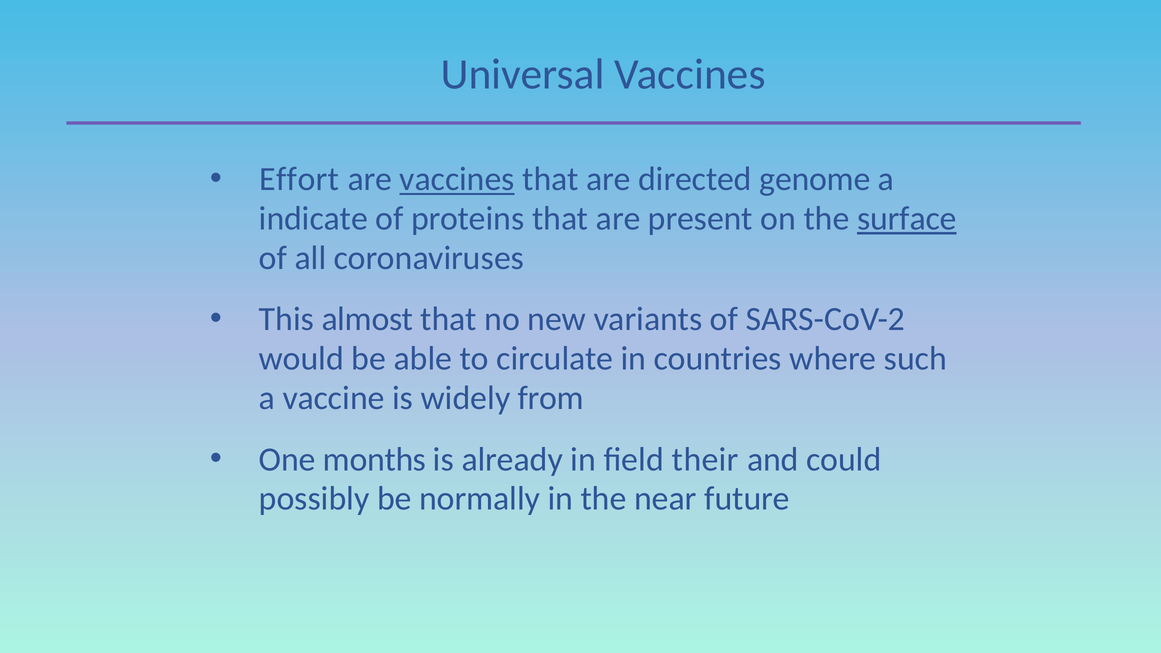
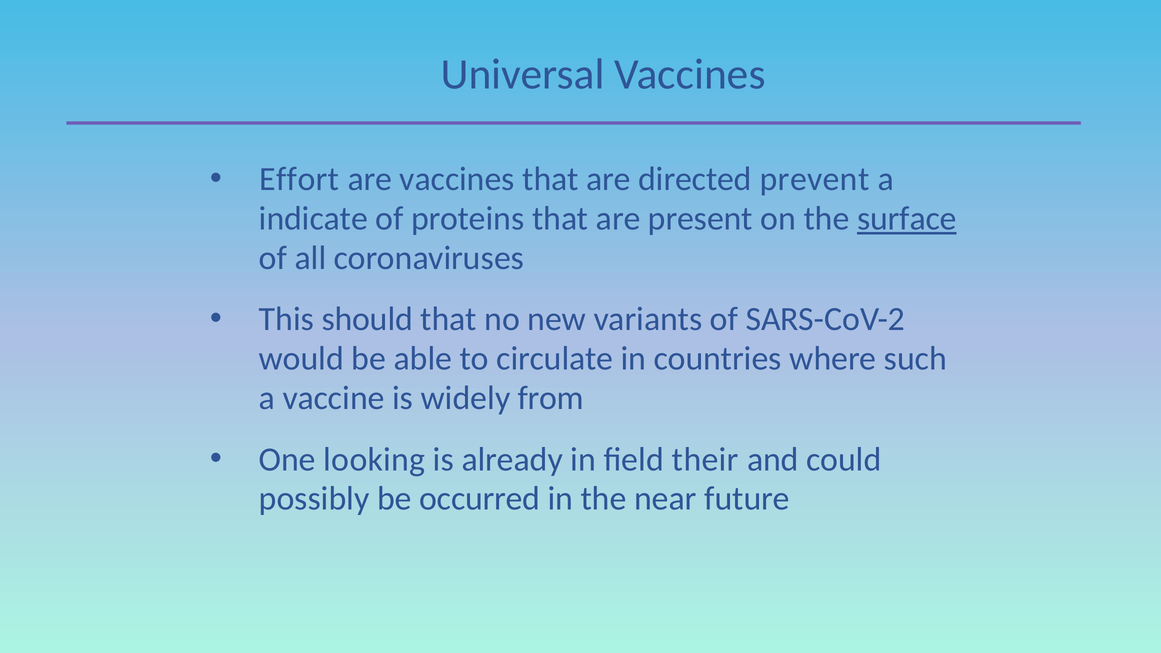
vaccines at (457, 179) underline: present -> none
genome: genome -> prevent
almost: almost -> should
months: months -> looking
normally: normally -> occurred
